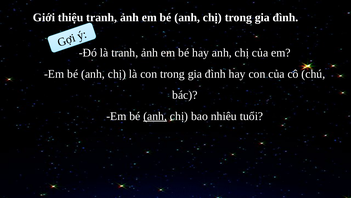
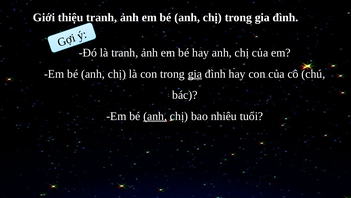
gia at (195, 74) underline: none -> present
